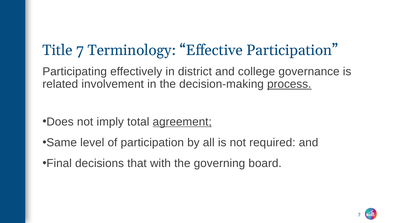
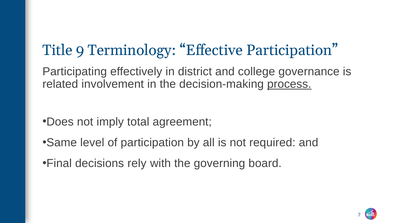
Title 7: 7 -> 9
agreement underline: present -> none
that: that -> rely
